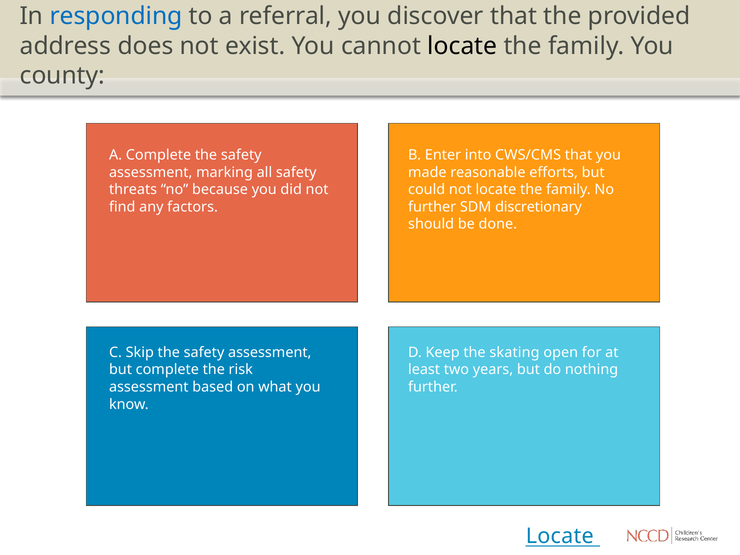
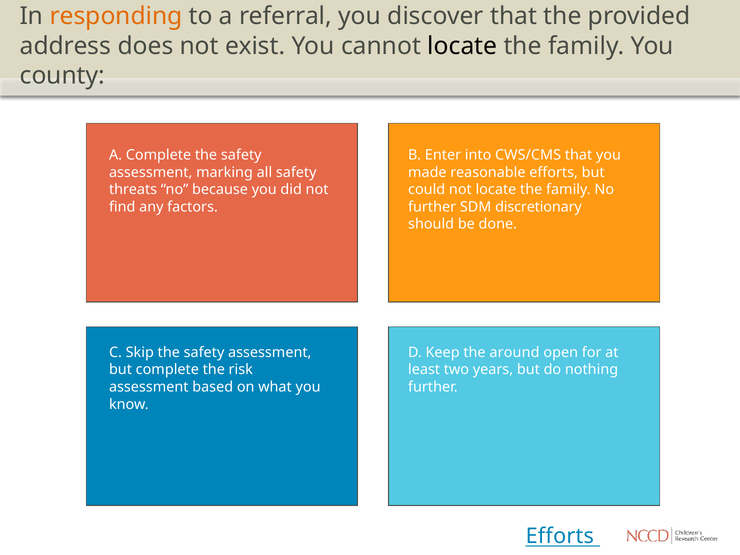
responding colour: blue -> orange
skating: skating -> around
Locate at (560, 536): Locate -> Efforts
